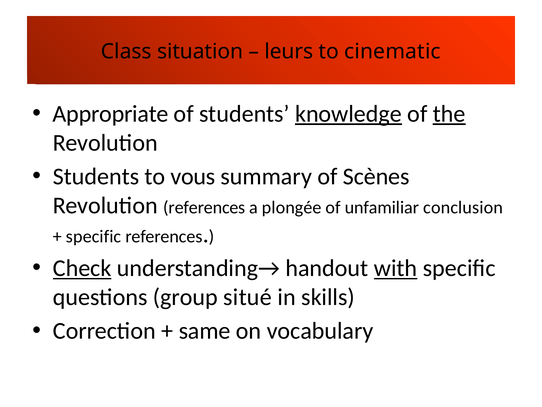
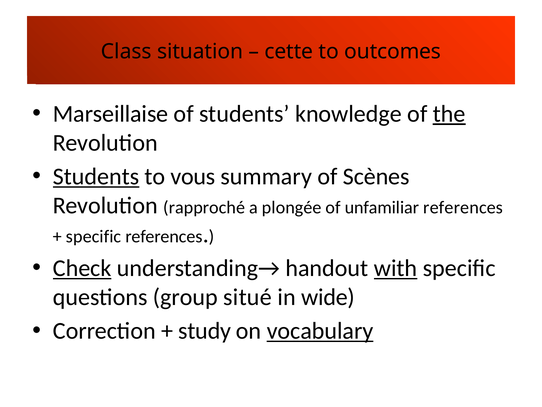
leurs: leurs -> cette
cinematic: cinematic -> outcomes
Appropriate: Appropriate -> Marseillaise
knowledge underline: present -> none
Students at (96, 176) underline: none -> present
Revolution references: references -> rapproché
unfamiliar conclusion: conclusion -> references
skills: skills -> wide
same: same -> study
vocabulary underline: none -> present
